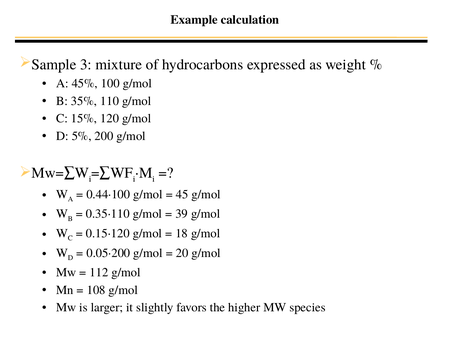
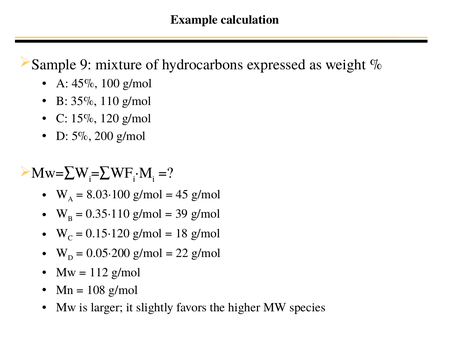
3: 3 -> 9
0.44·100: 0.44·100 -> 8.03·100
20: 20 -> 22
